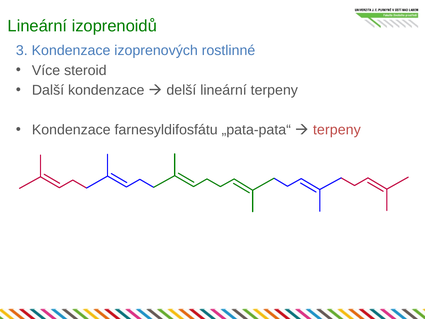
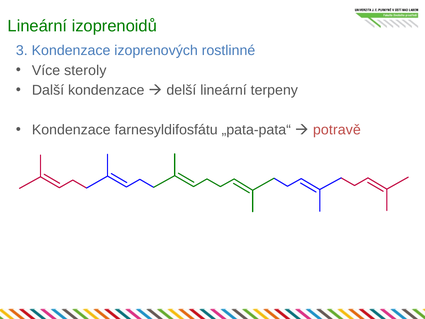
steroid: steroid -> steroly
terpeny at (337, 130): terpeny -> potravě
